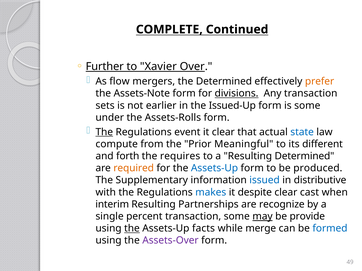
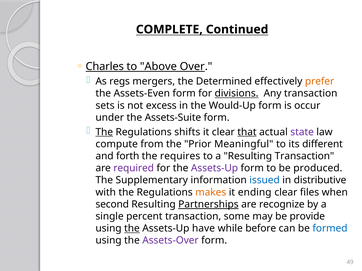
Further: Further -> Charles
Xavier: Xavier -> Above
flow: flow -> regs
Assets-Note: Assets-Note -> Assets-Even
earlier: earlier -> excess
Issued-Up: Issued-Up -> Would-Up
is some: some -> occur
Assets-Rolls: Assets-Rolls -> Assets-Suite
event: event -> shifts
that underline: none -> present
state colour: blue -> purple
Resulting Determined: Determined -> Transaction
required colour: orange -> purple
Assets-Up at (214, 168) colour: blue -> purple
makes colour: blue -> orange
despite: despite -> ending
cast: cast -> files
interim: interim -> second
Partnerships underline: none -> present
may underline: present -> none
facts: facts -> have
merge: merge -> before
